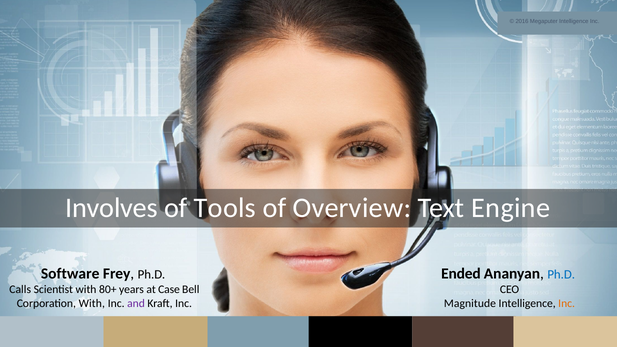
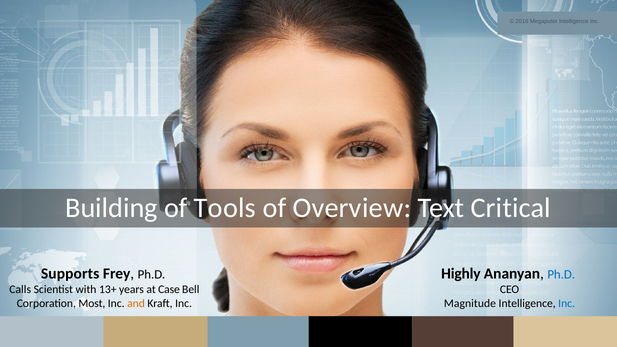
Involves: Involves -> Building
Engine: Engine -> Critical
Software: Software -> Supports
Ended: Ended -> Highly
80+: 80+ -> 13+
Corporation With: With -> Most
and colour: purple -> orange
Inc at (567, 303) colour: orange -> blue
